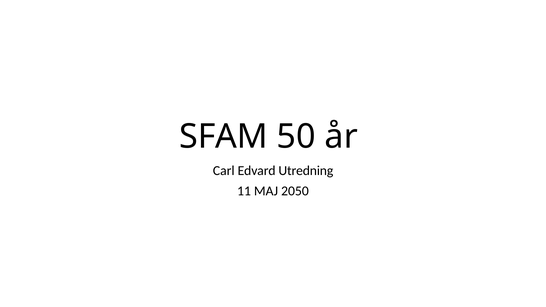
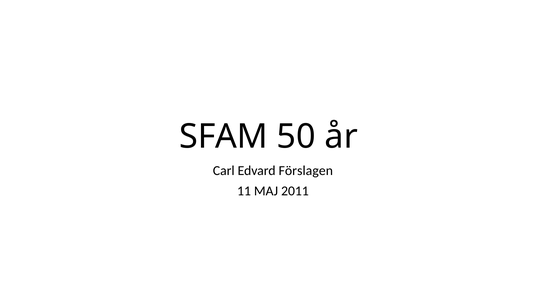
Utredning: Utredning -> Förslagen
2050: 2050 -> 2011
